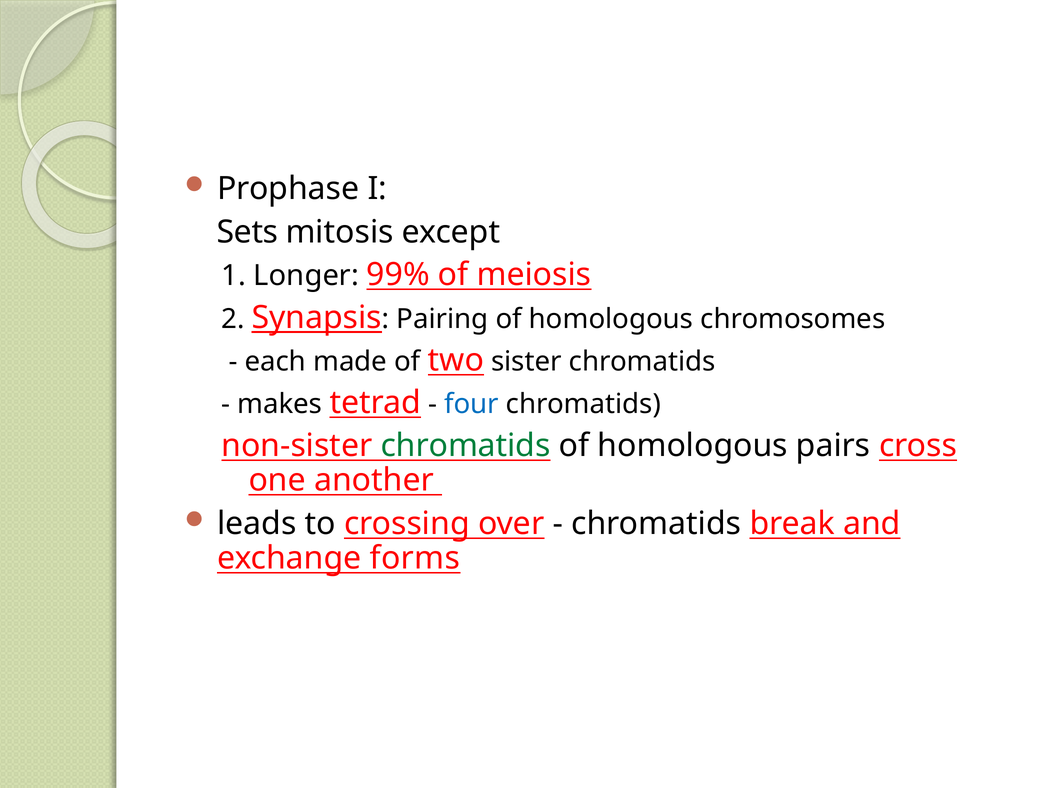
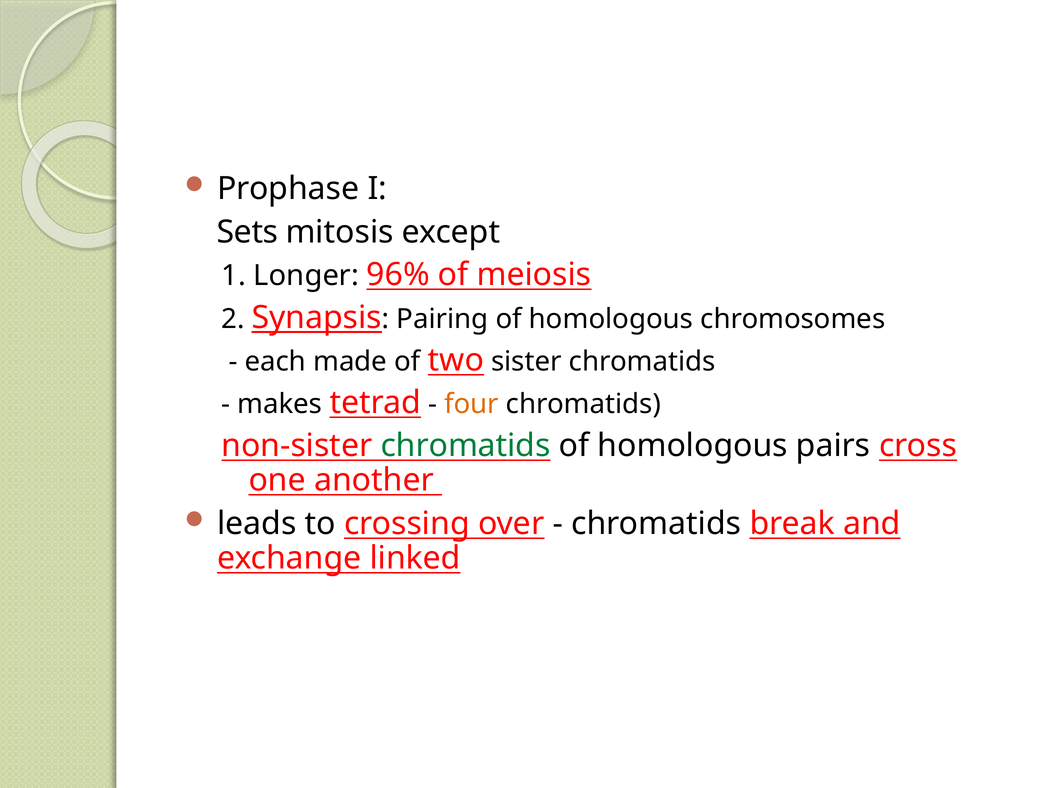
99%: 99% -> 96%
four colour: blue -> orange
forms: forms -> linked
